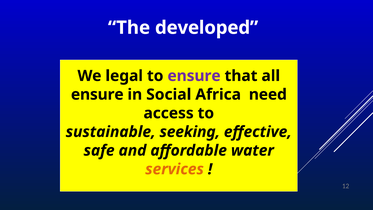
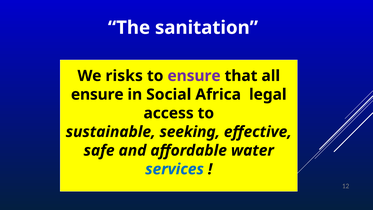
developed: developed -> sanitation
legal: legal -> risks
need: need -> legal
services colour: orange -> blue
